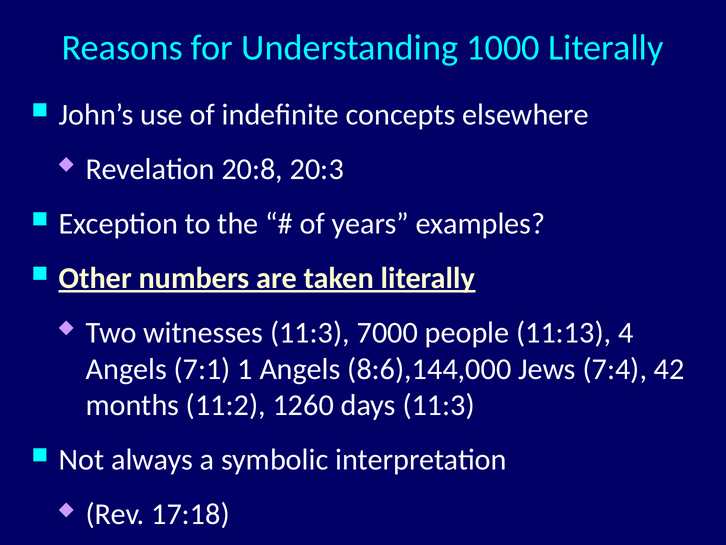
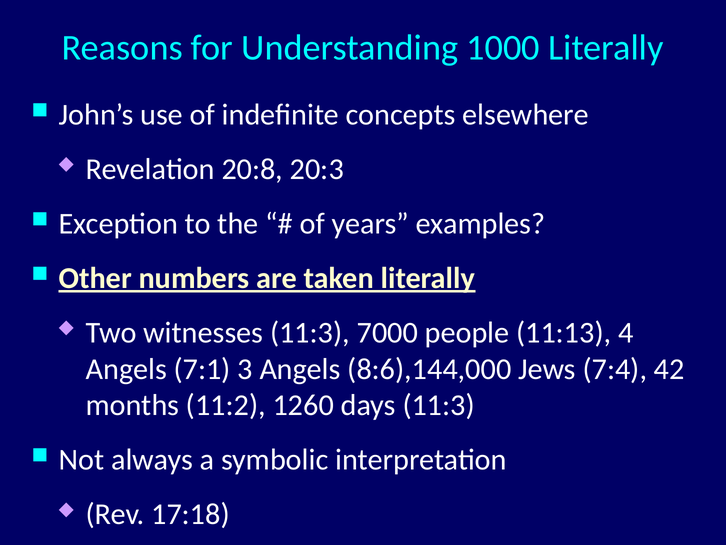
1: 1 -> 3
